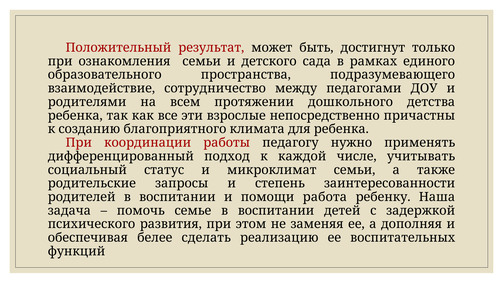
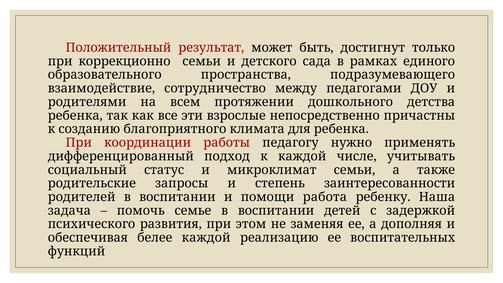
ознакомления: ознакомления -> коррекционно
белее сделать: сделать -> каждой
